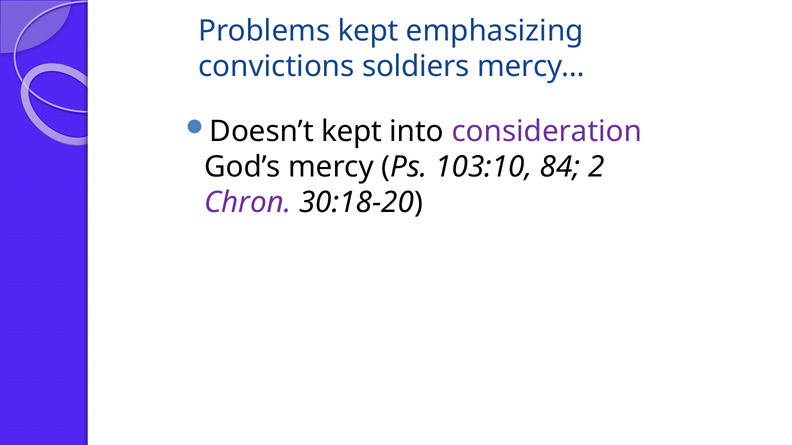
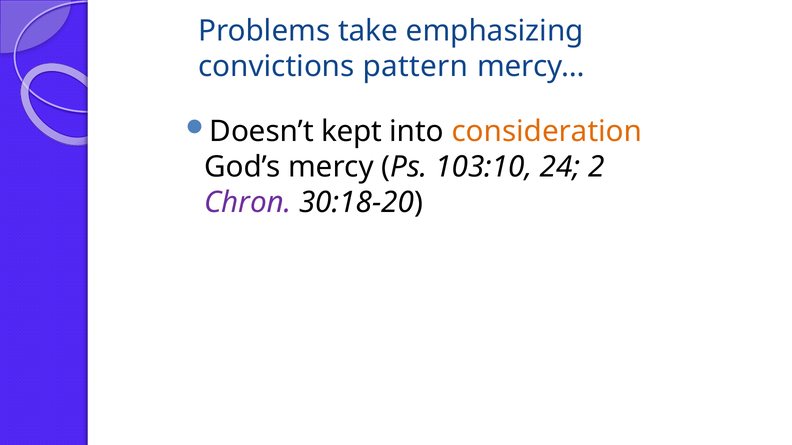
Problems kept: kept -> take
soldiers: soldiers -> pattern
consideration colour: purple -> orange
84: 84 -> 24
